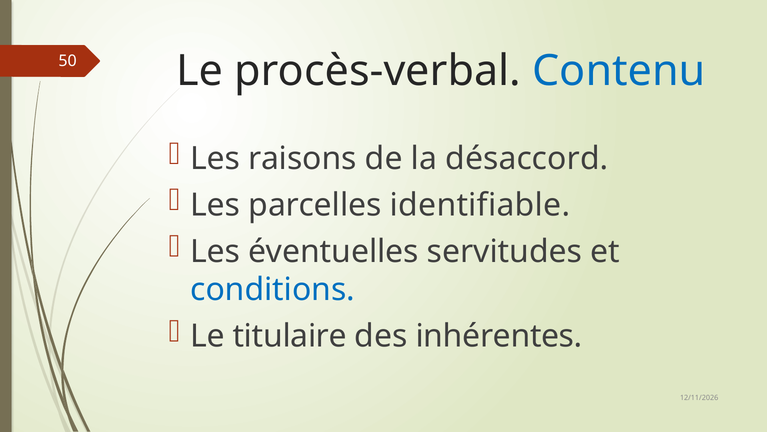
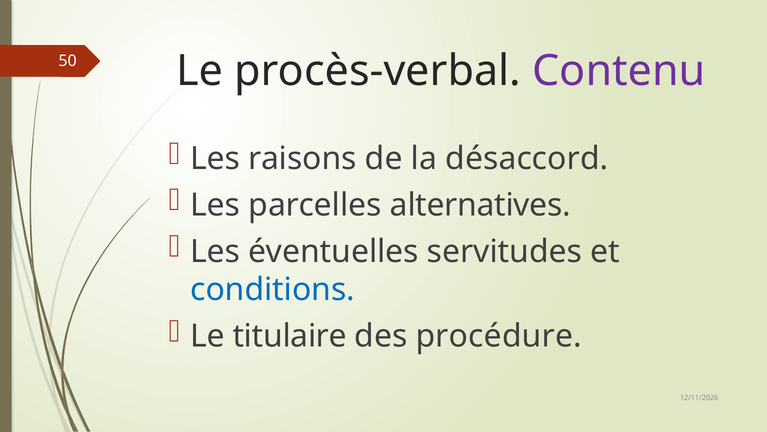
Contenu colour: blue -> purple
identifiable: identifiable -> alternatives
inhérentes: inhérentes -> procédure
